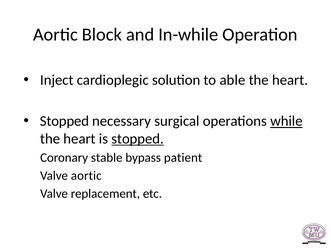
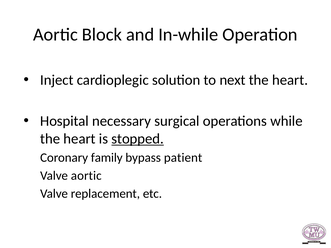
able: able -> next
Stopped at (65, 121): Stopped -> Hospital
while underline: present -> none
stable: stable -> family
